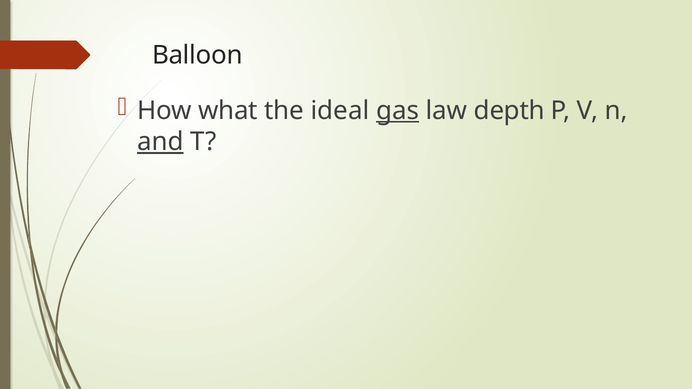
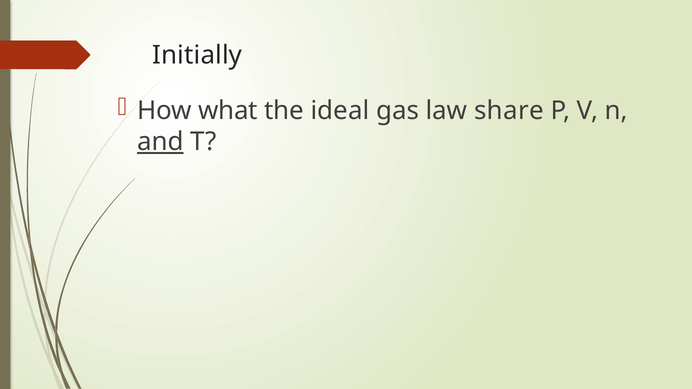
Balloon: Balloon -> Initially
gas underline: present -> none
depth: depth -> share
